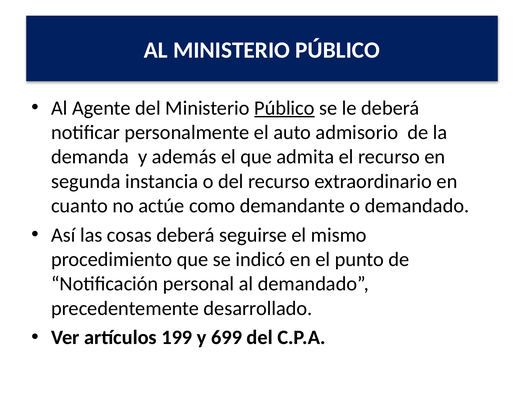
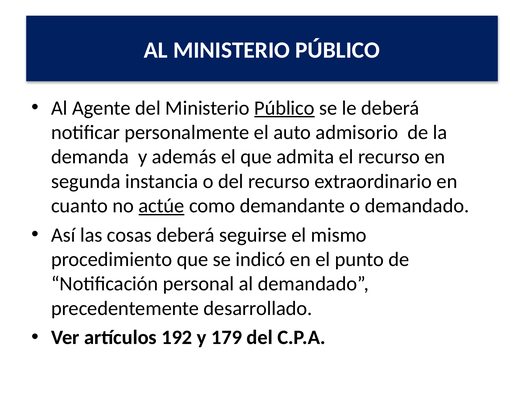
actúe underline: none -> present
199: 199 -> 192
699: 699 -> 179
